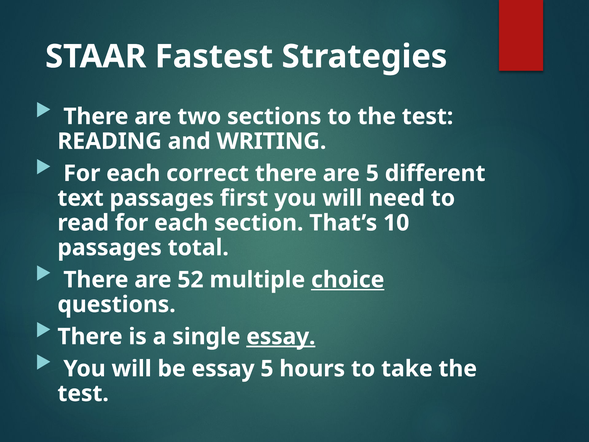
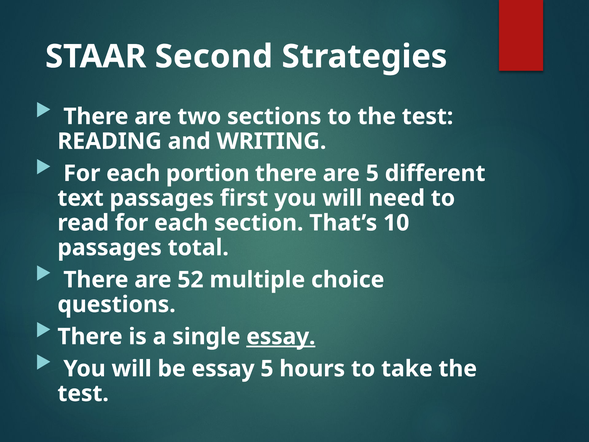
Fastest: Fastest -> Second
correct: correct -> portion
choice underline: present -> none
